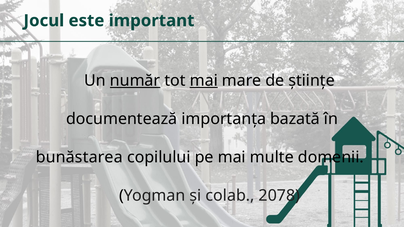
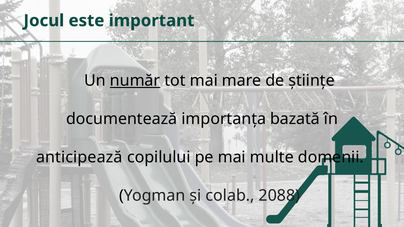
mai at (204, 81) underline: present -> none
bunăstarea: bunăstarea -> anticipează
2078: 2078 -> 2088
